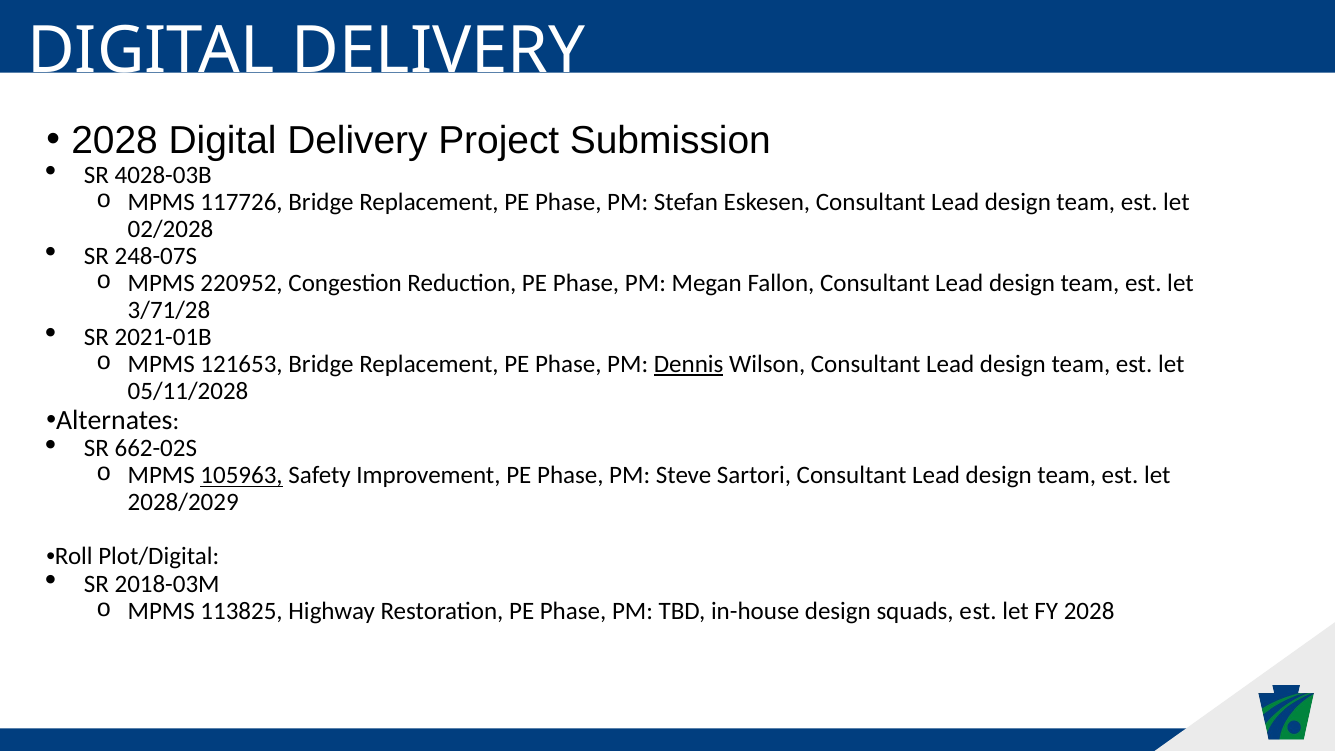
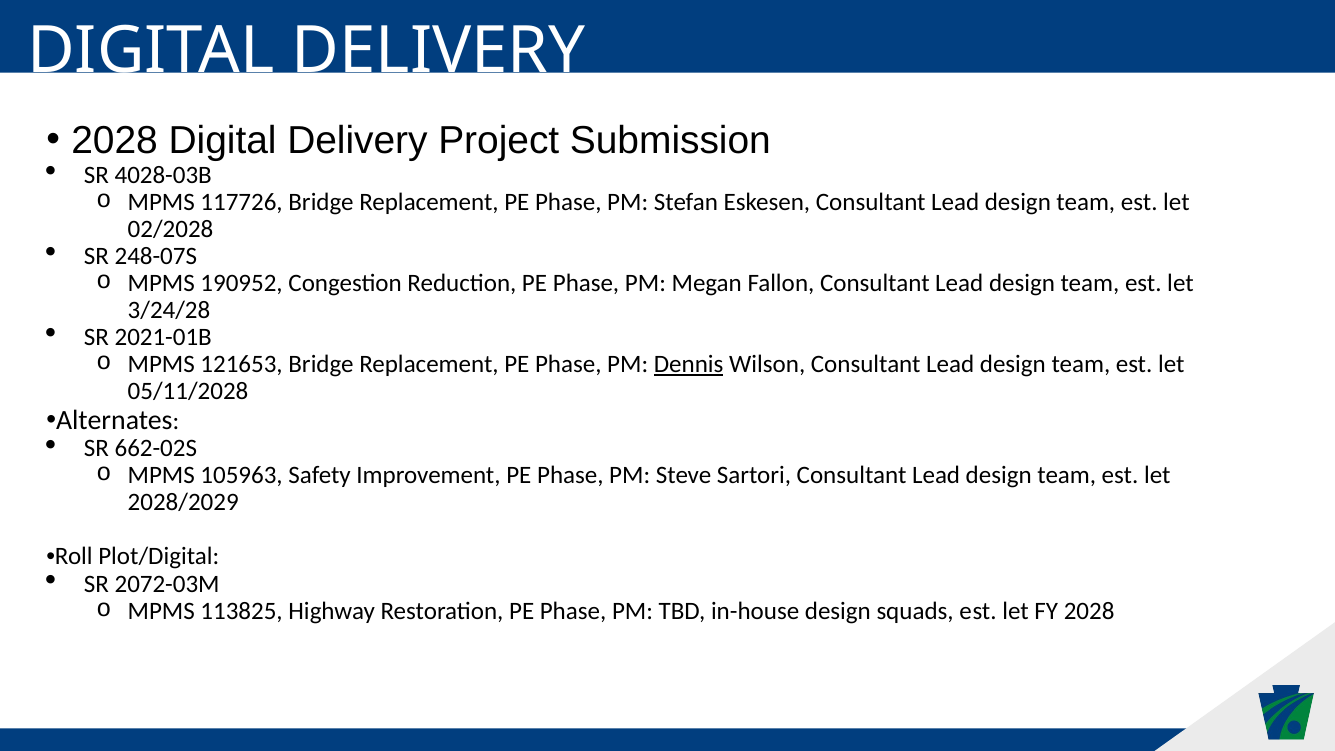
220952: 220952 -> 190952
3/71/28: 3/71/28 -> 3/24/28
105963 underline: present -> none
2018-03M: 2018-03M -> 2072-03M
